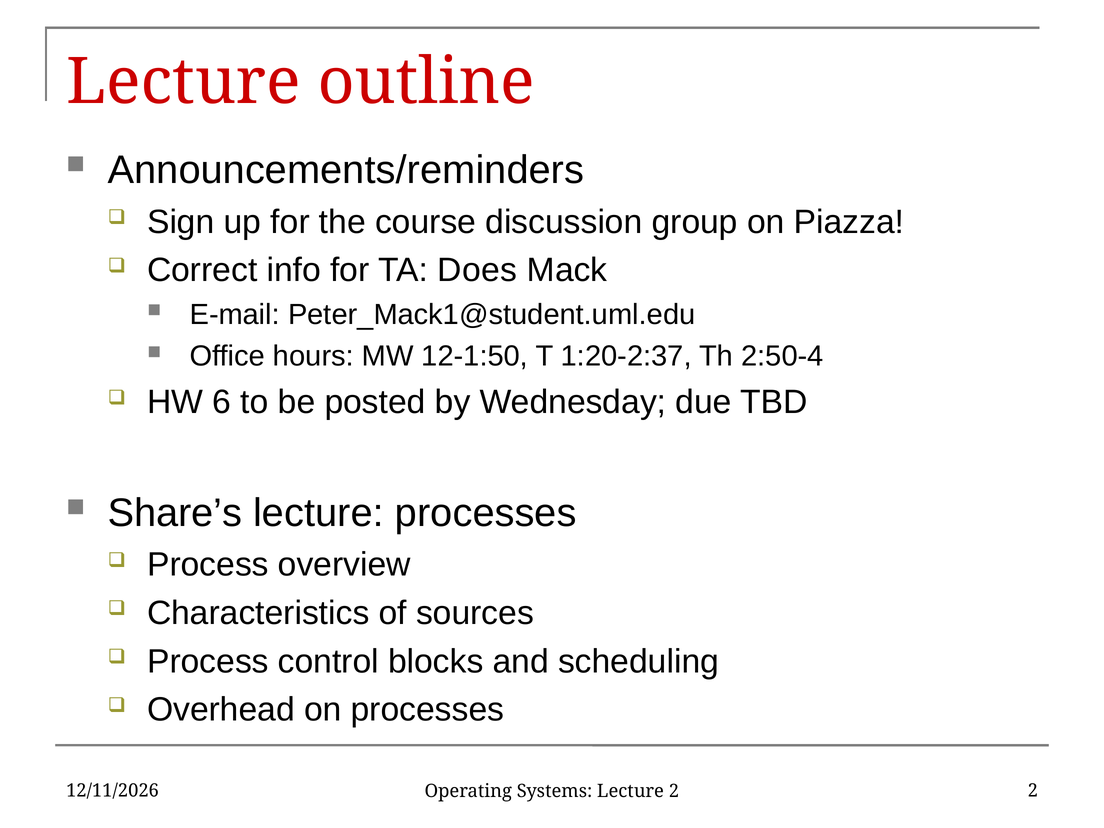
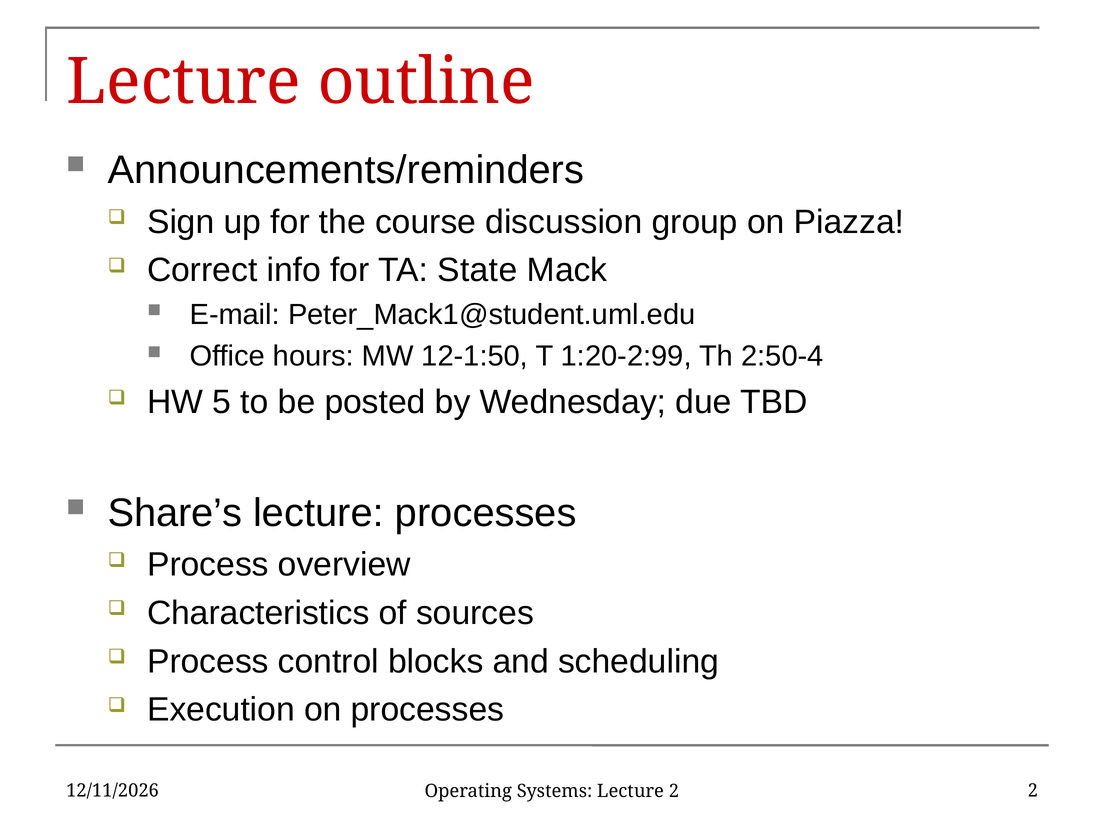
Does: Does -> State
1:20-2:37: 1:20-2:37 -> 1:20-2:99
6: 6 -> 5
Overhead: Overhead -> Execution
